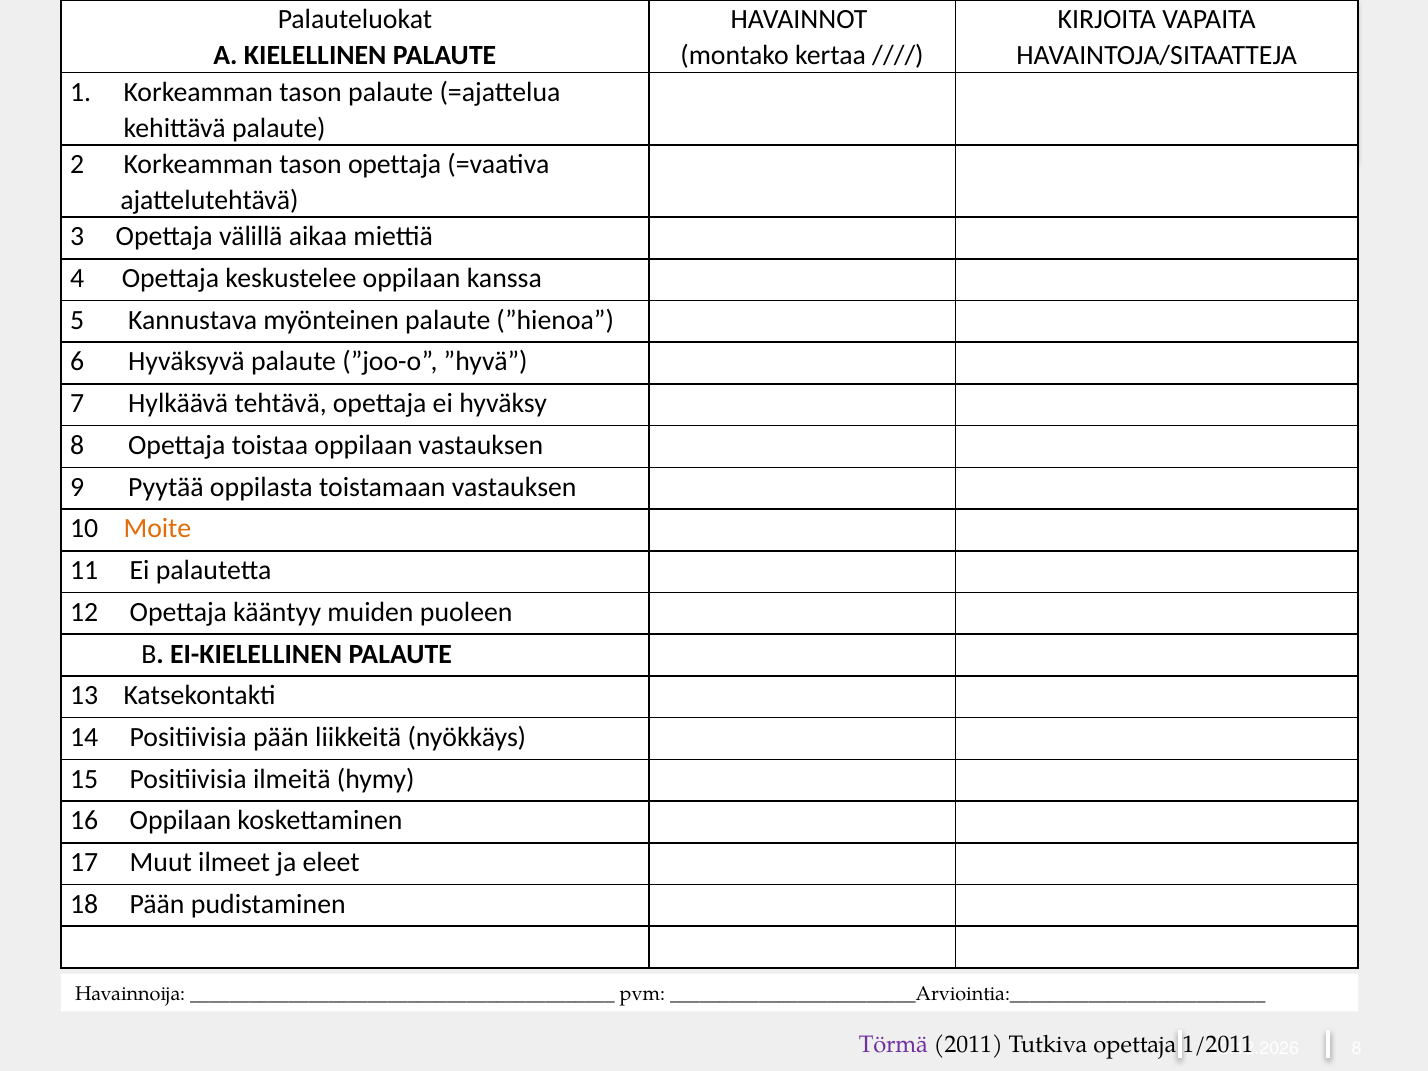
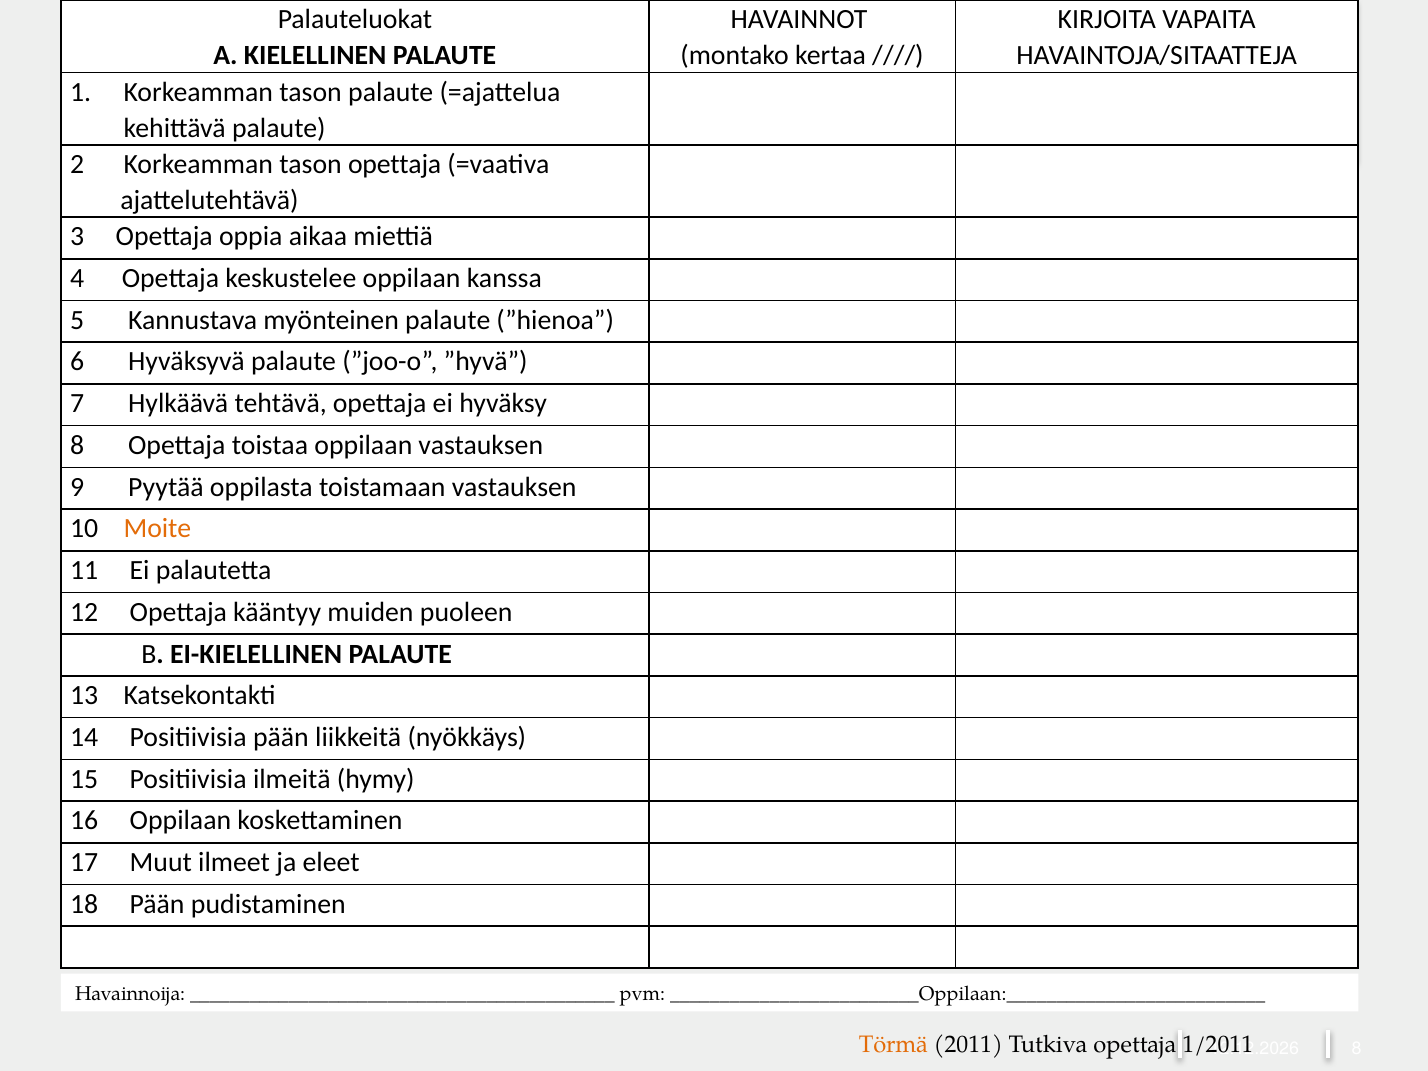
välillä: välillä -> oppia
_________________________Arviointia:__________________________: _________________________Arviointia:__________________________ -> _________________________Oppilaan:__________________________
Törmä colour: purple -> orange
